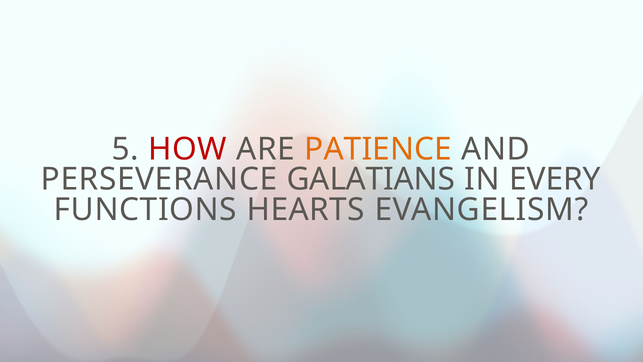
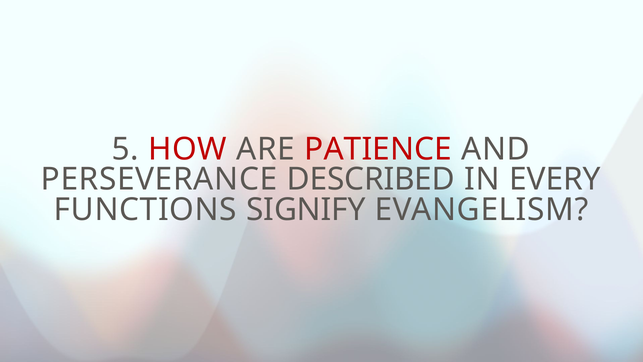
PATIENCE colour: orange -> red
GALATIANS: GALATIANS -> DESCRIBED
HEARTS: HEARTS -> SIGNIFY
